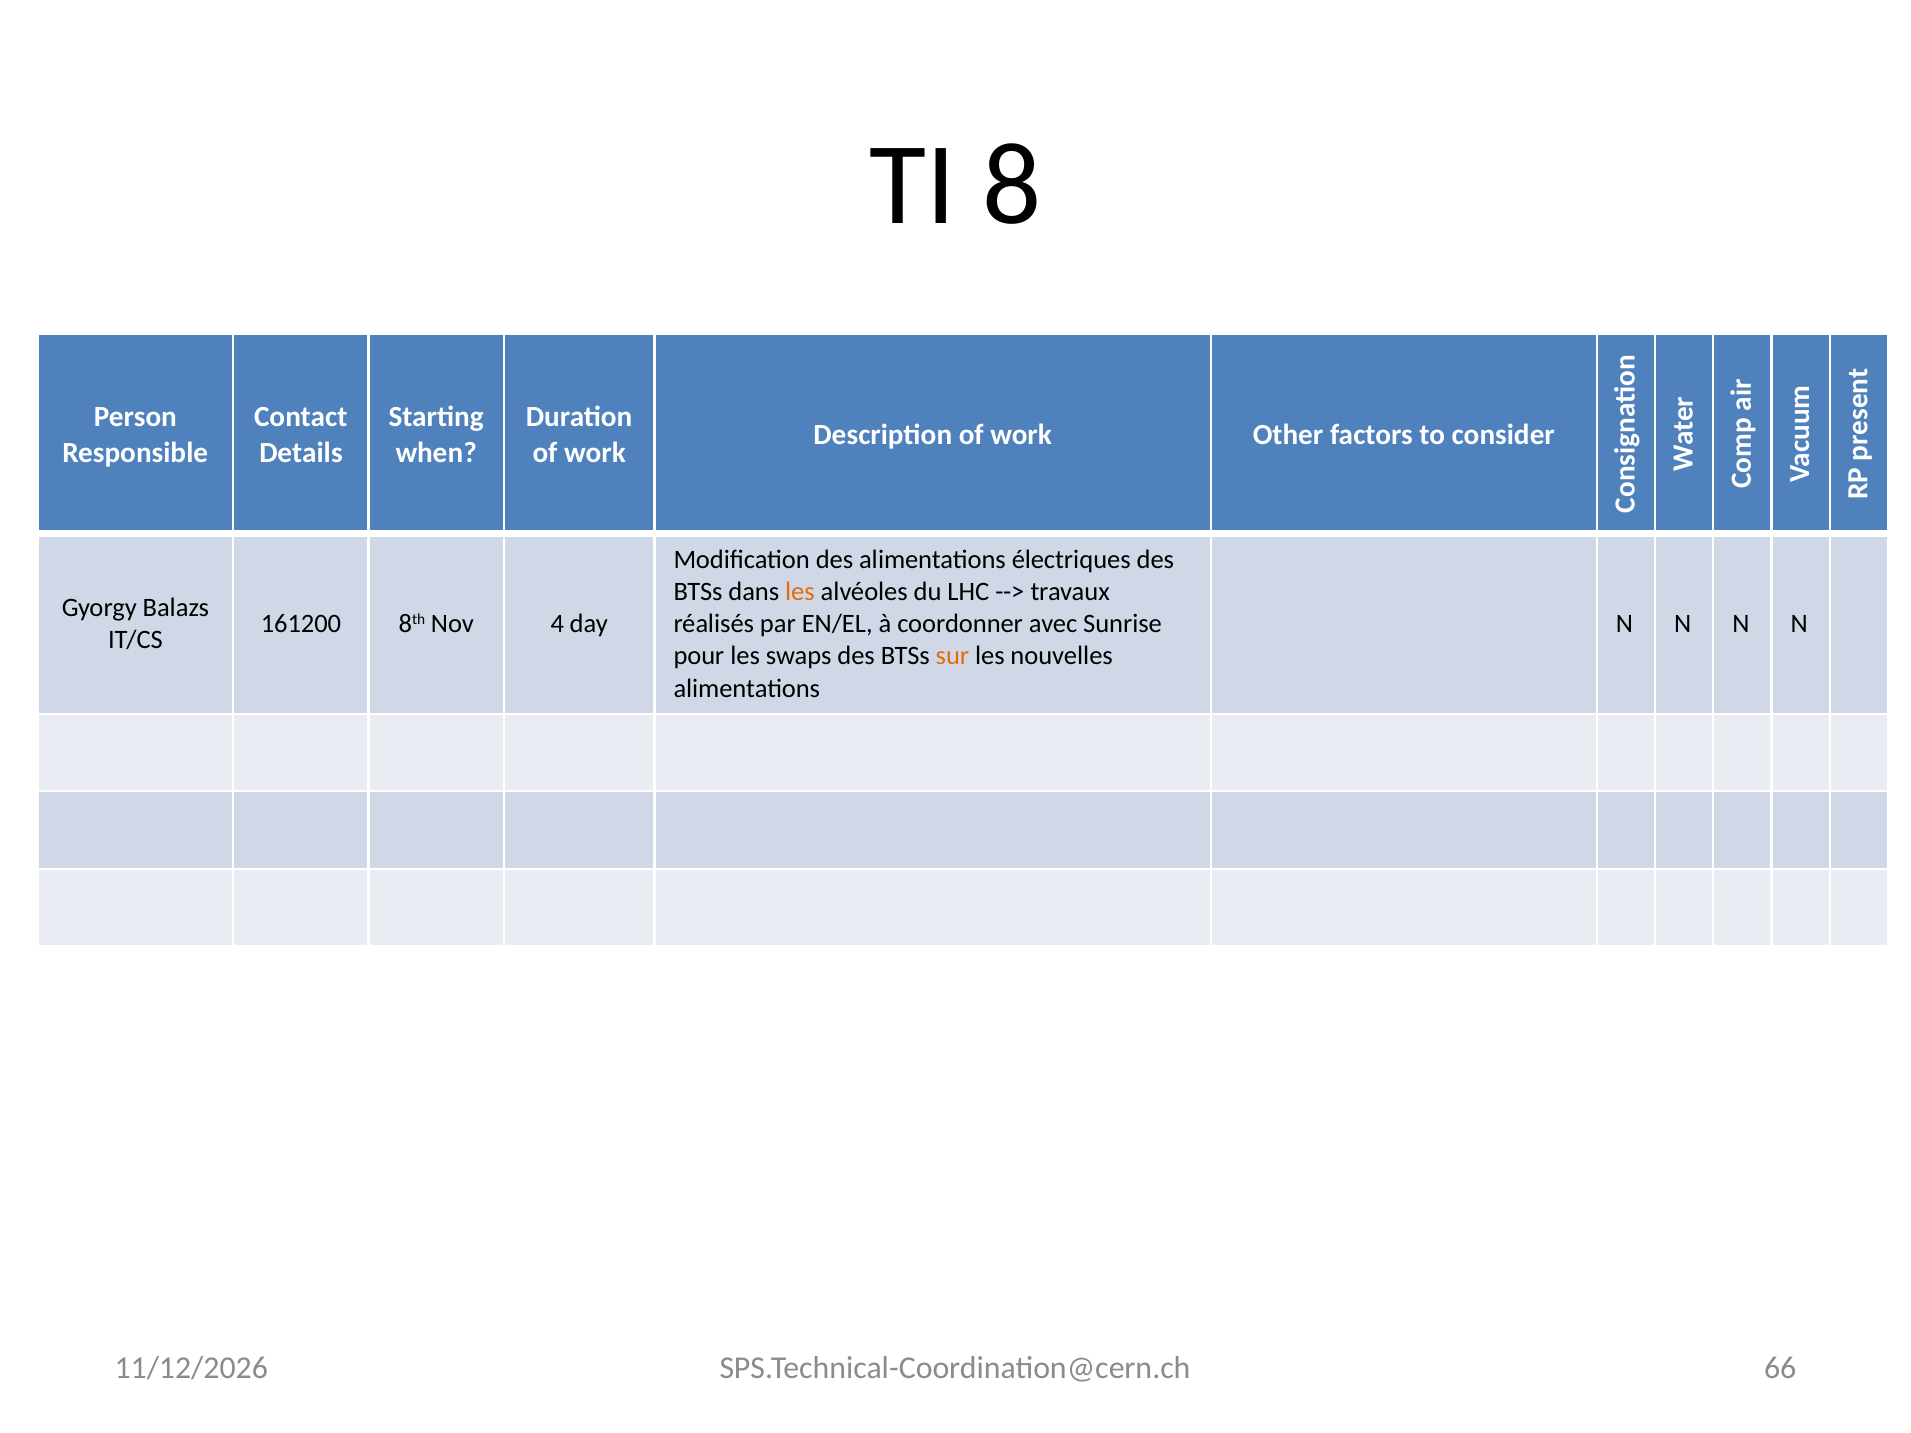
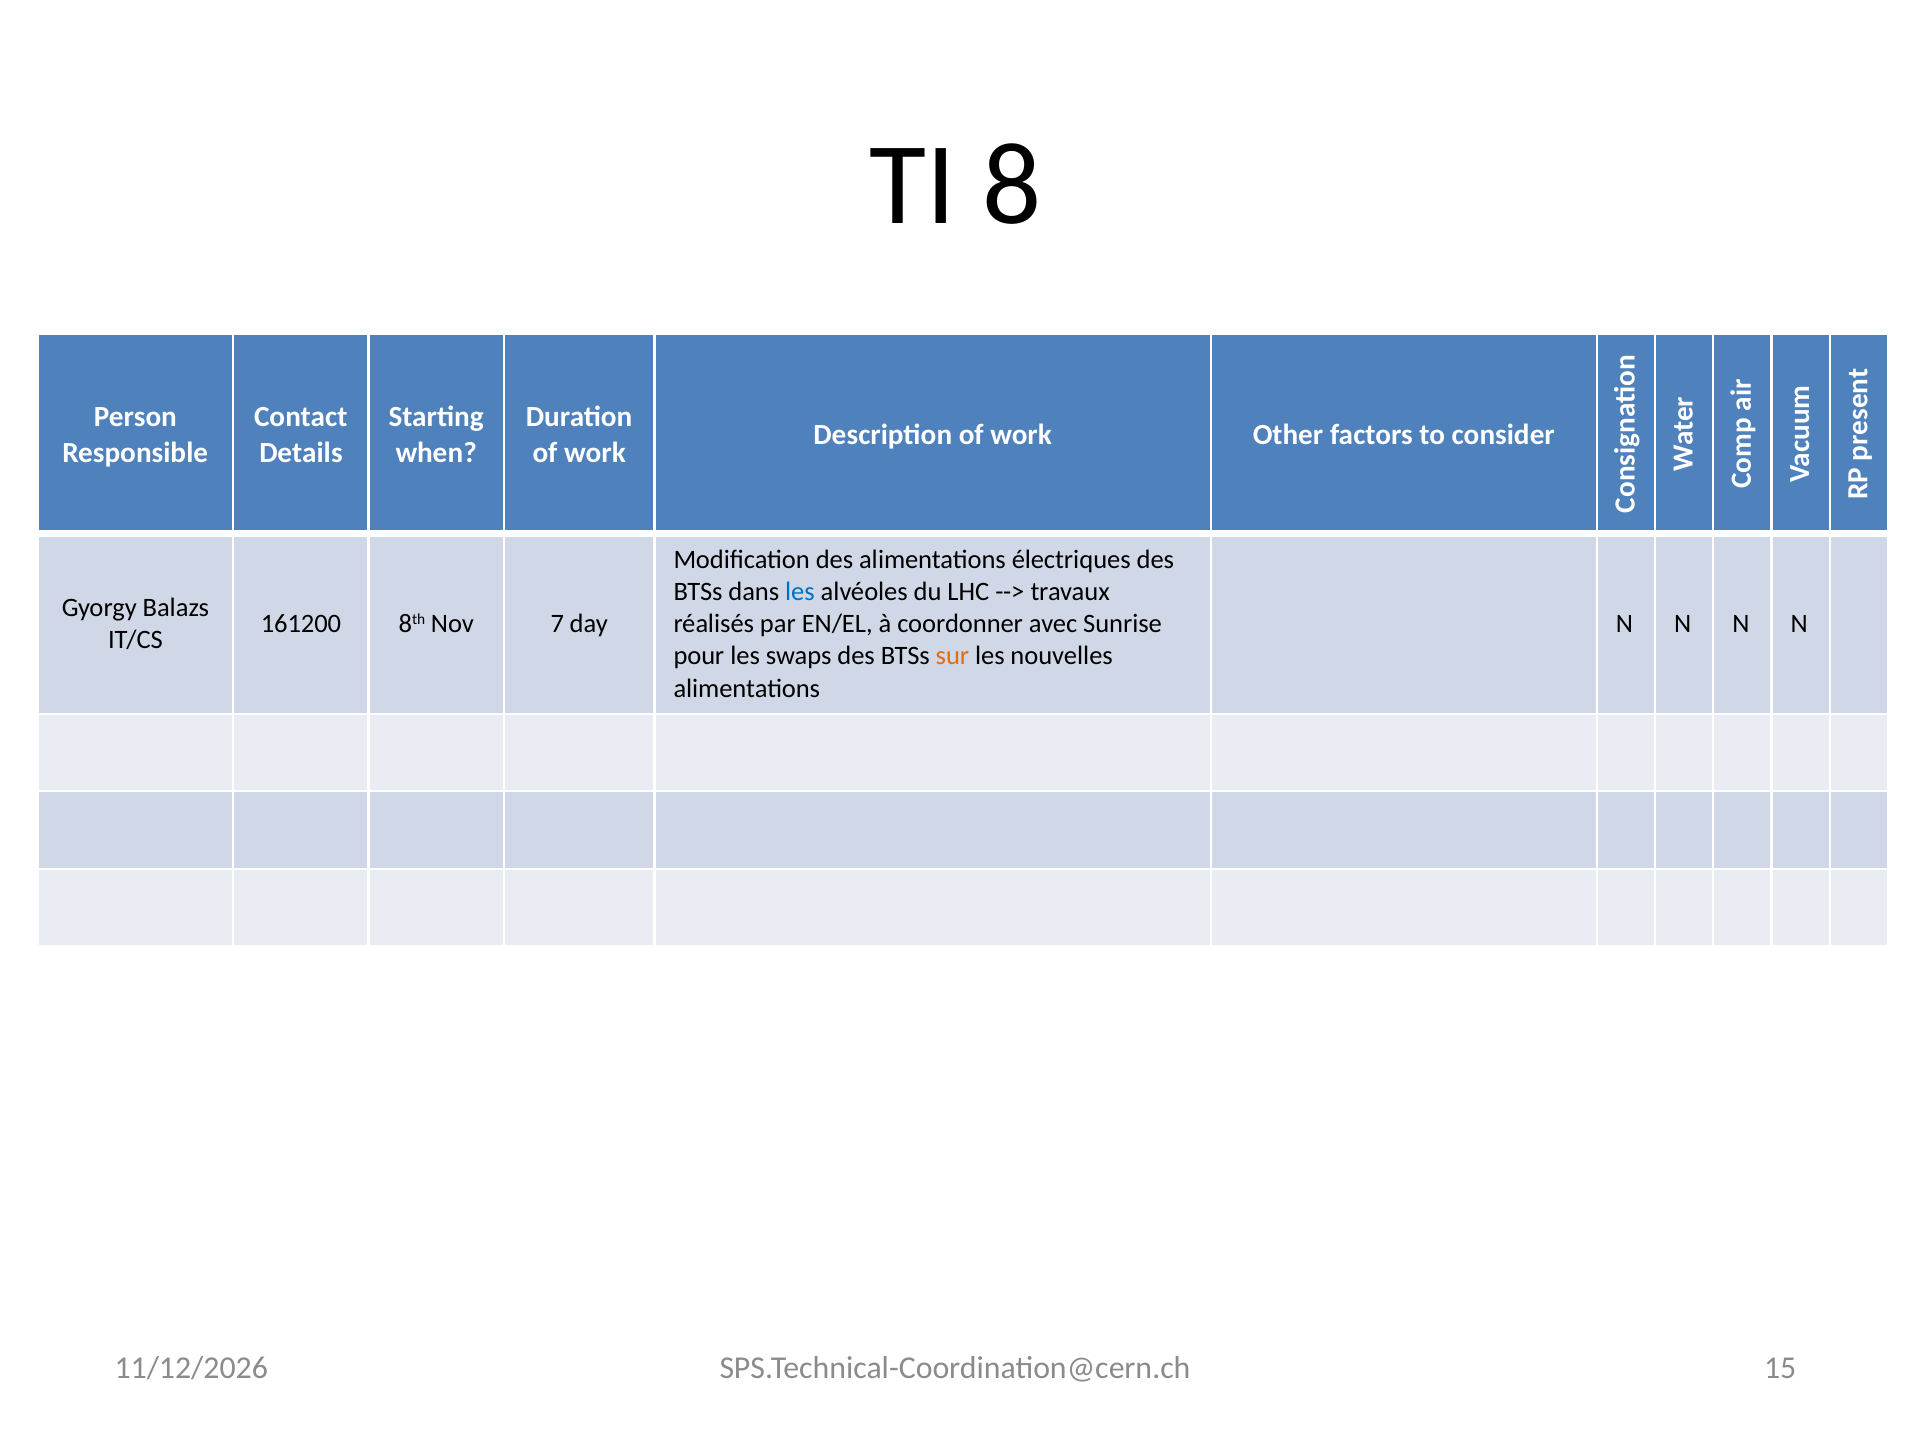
les at (800, 592) colour: orange -> blue
4: 4 -> 7
66: 66 -> 15
